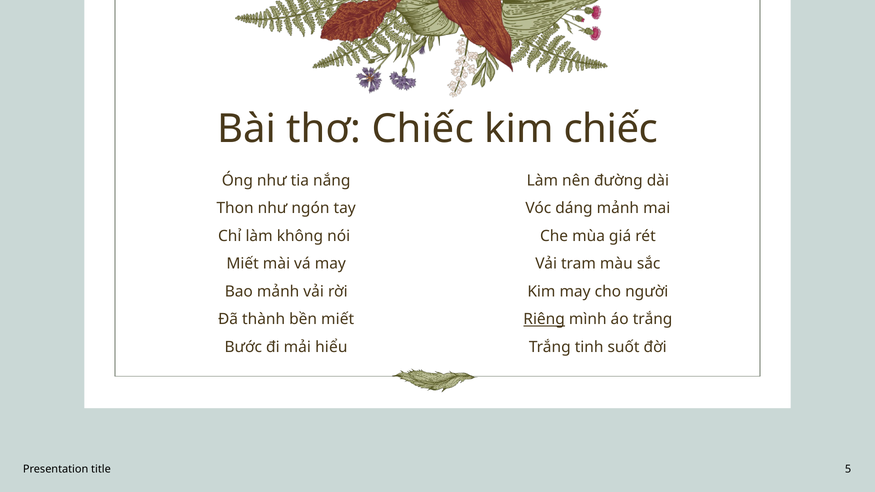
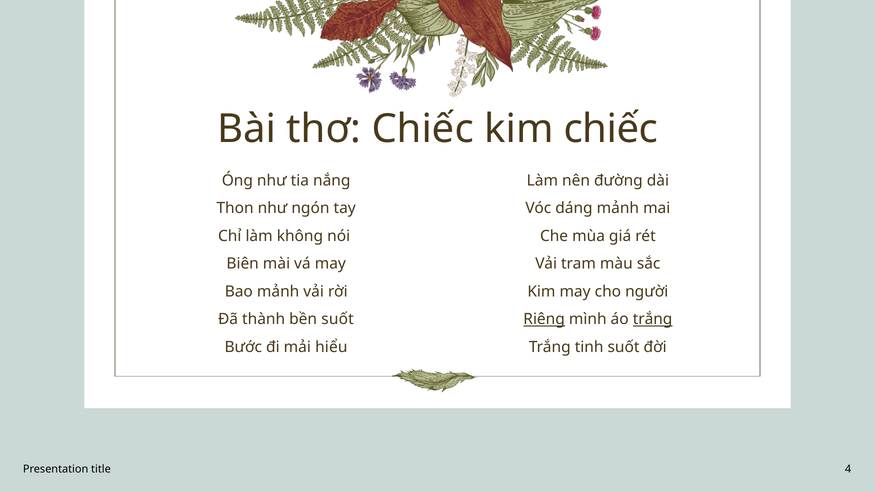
Miết at (243, 264): Miết -> Biên
bền miết: miết -> suốt
trắng at (653, 319) underline: none -> present
5: 5 -> 4
